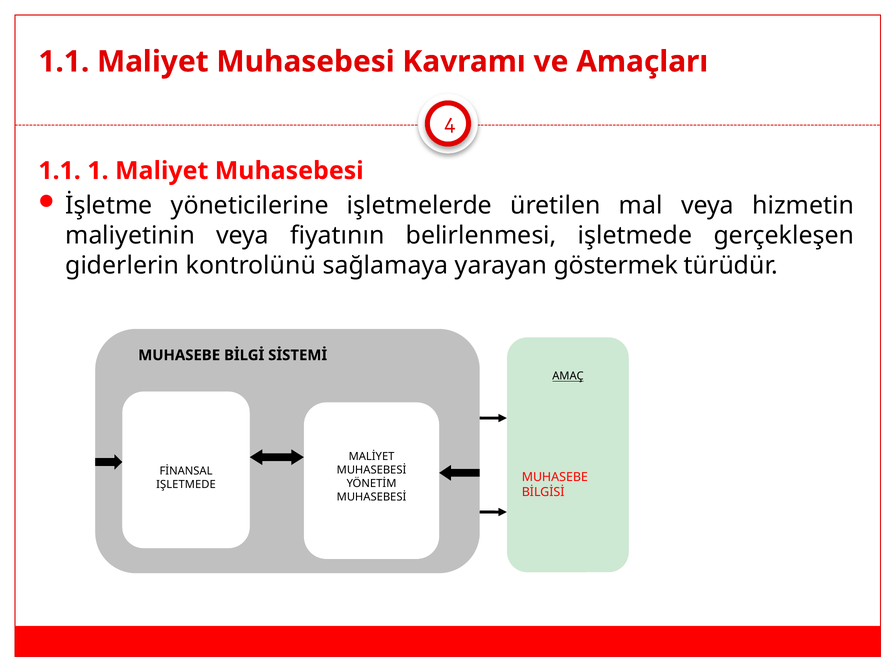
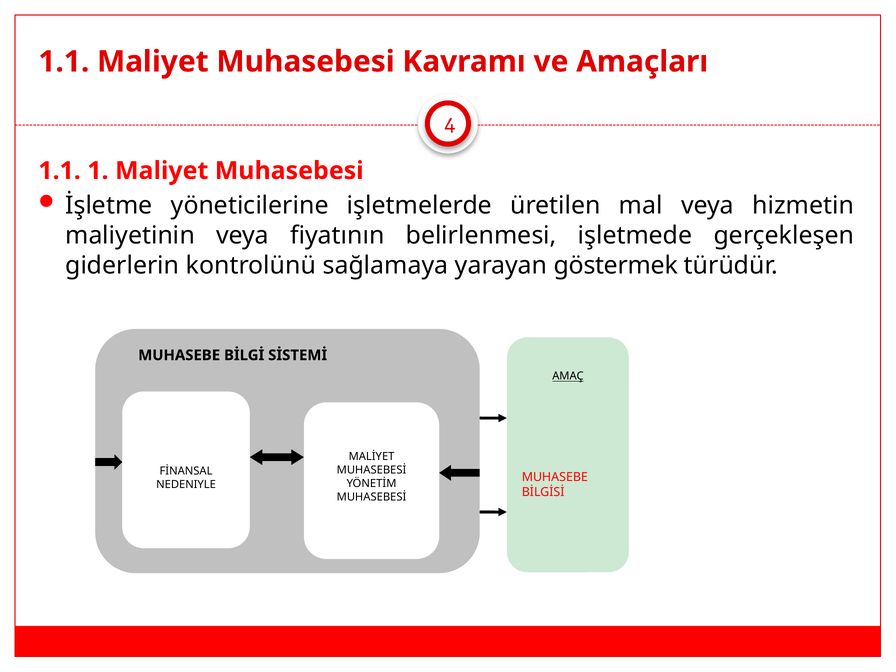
IŞLETMEDE at (186, 484): IŞLETMEDE -> NEDENIYLE
